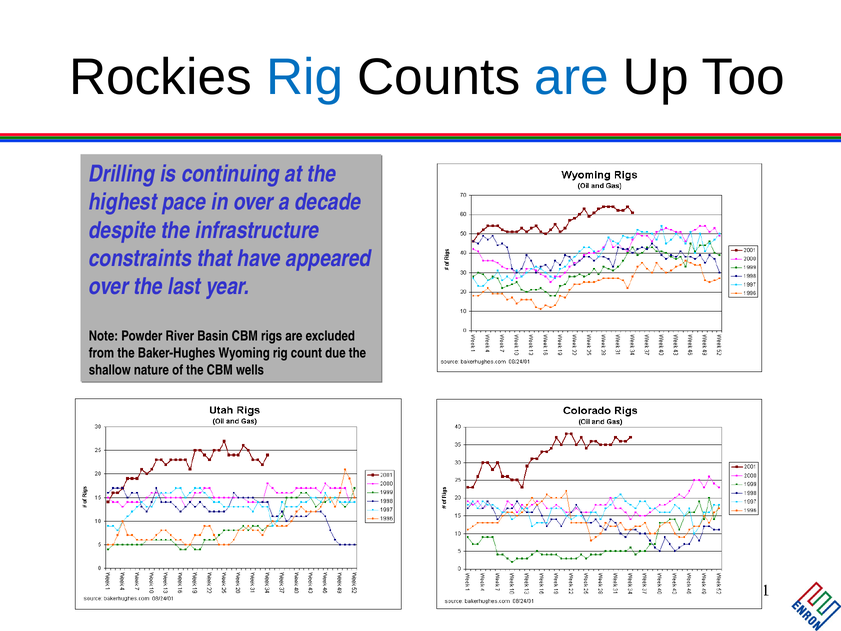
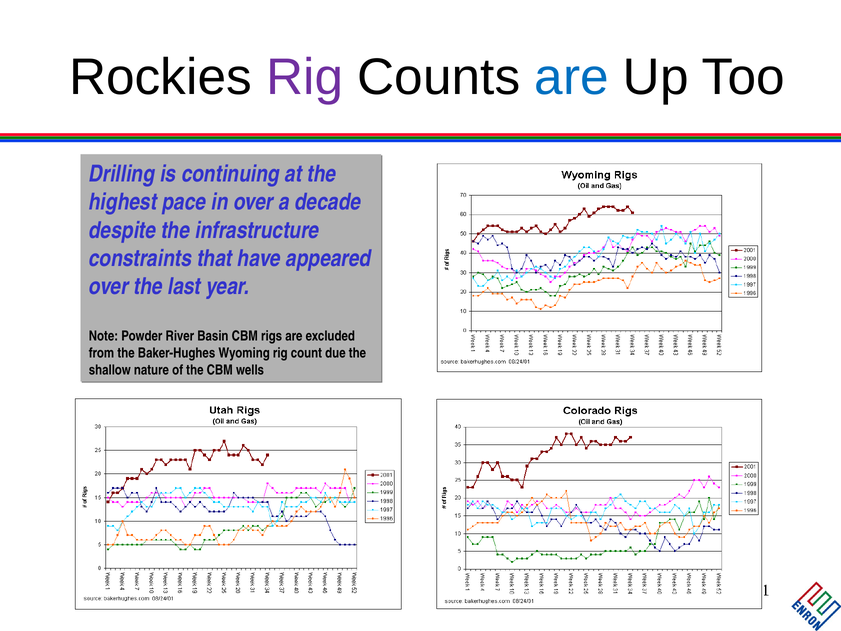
Rig at (305, 77) colour: blue -> purple
